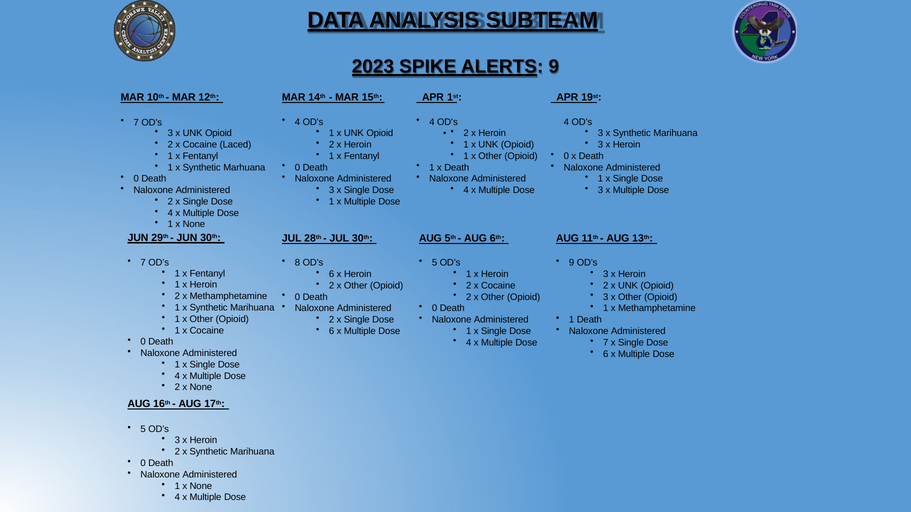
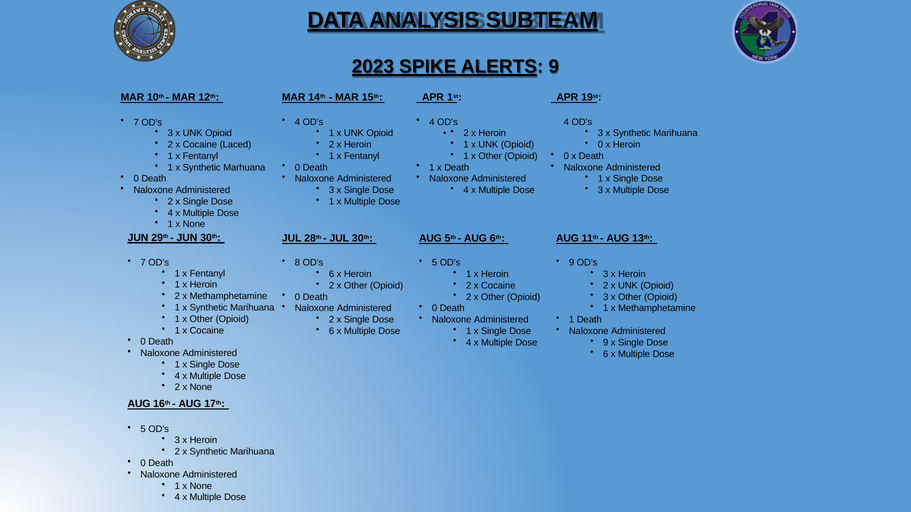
3 at (601, 145): 3 -> 0
7 at (606, 343): 7 -> 9
